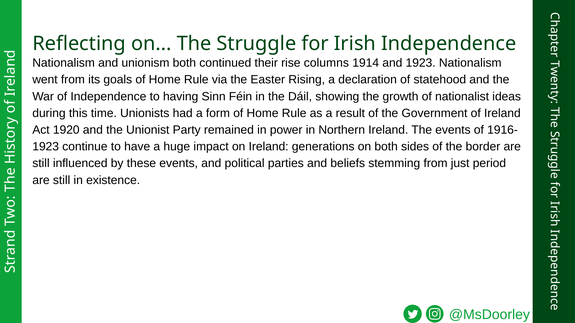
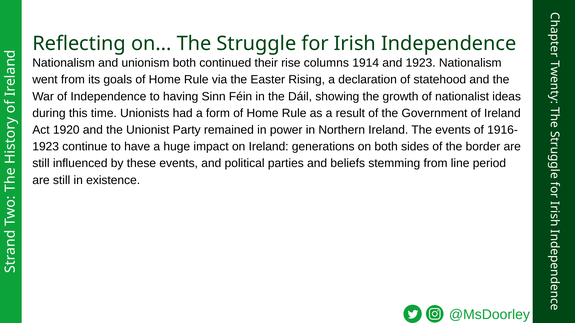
just: just -> line
